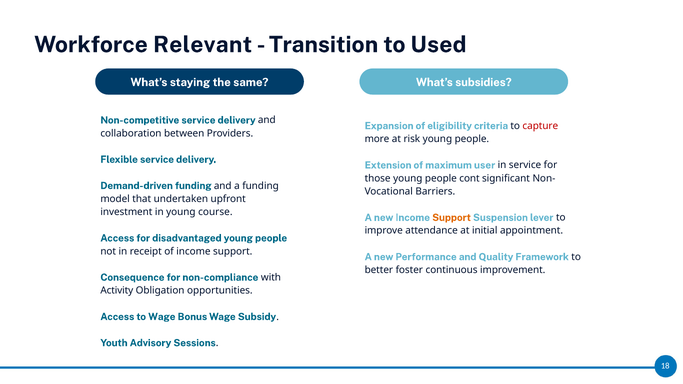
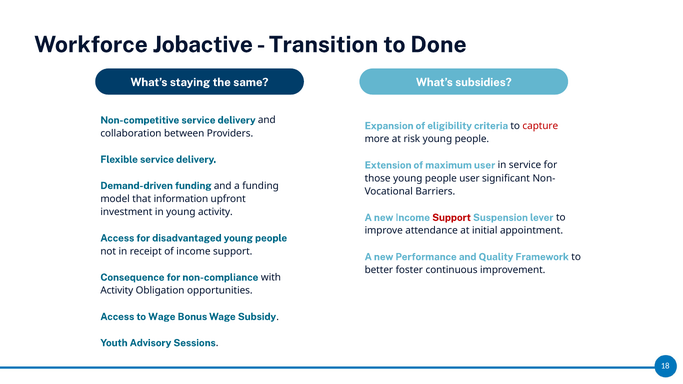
Relevant: Relevant -> Jobactive
Used: Used -> Done
people cont: cont -> user
undertaken: undertaken -> information
young course: course -> activity
Support at (452, 218) colour: orange -> red
